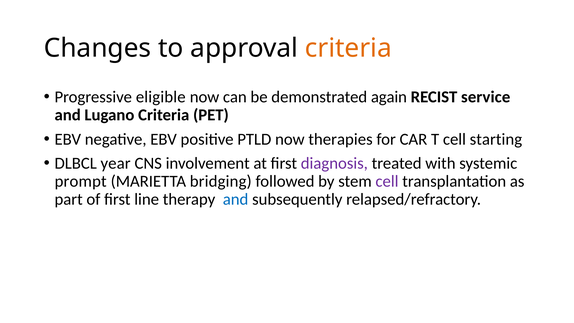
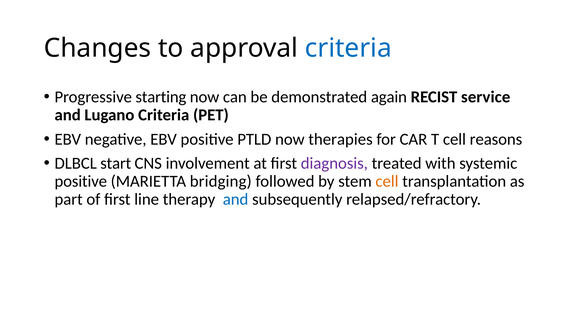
criteria at (348, 48) colour: orange -> blue
eligible: eligible -> starting
starting: starting -> reasons
year: year -> start
prompt at (81, 181): prompt -> positive
cell at (387, 181) colour: purple -> orange
